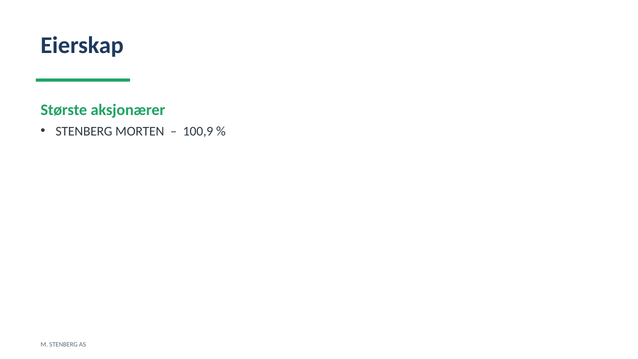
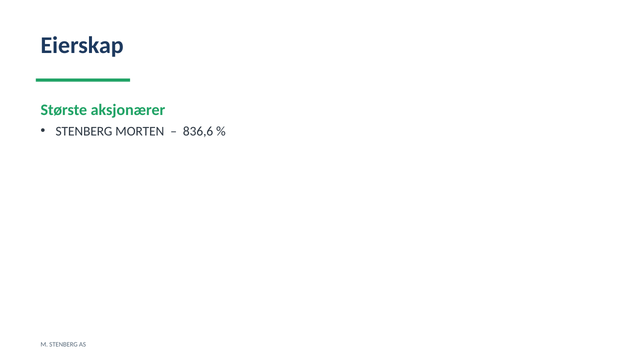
100,9: 100,9 -> 836,6
